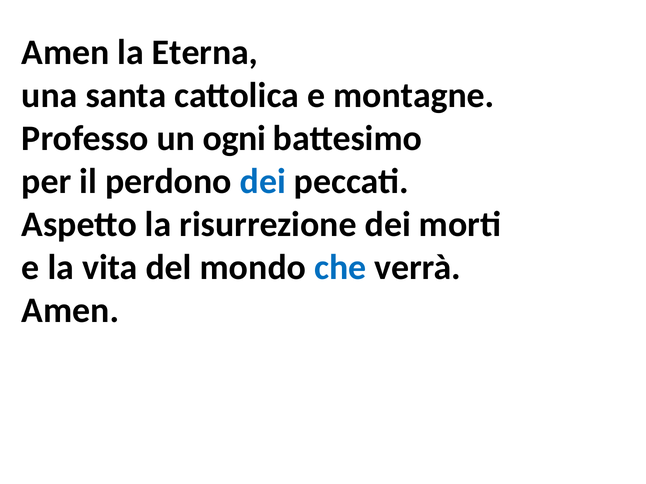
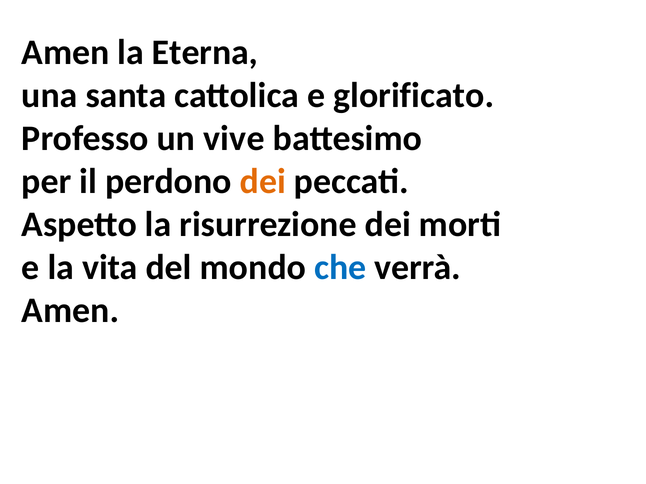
montagne: montagne -> glorificato
ogni: ogni -> vive
dei at (263, 182) colour: blue -> orange
